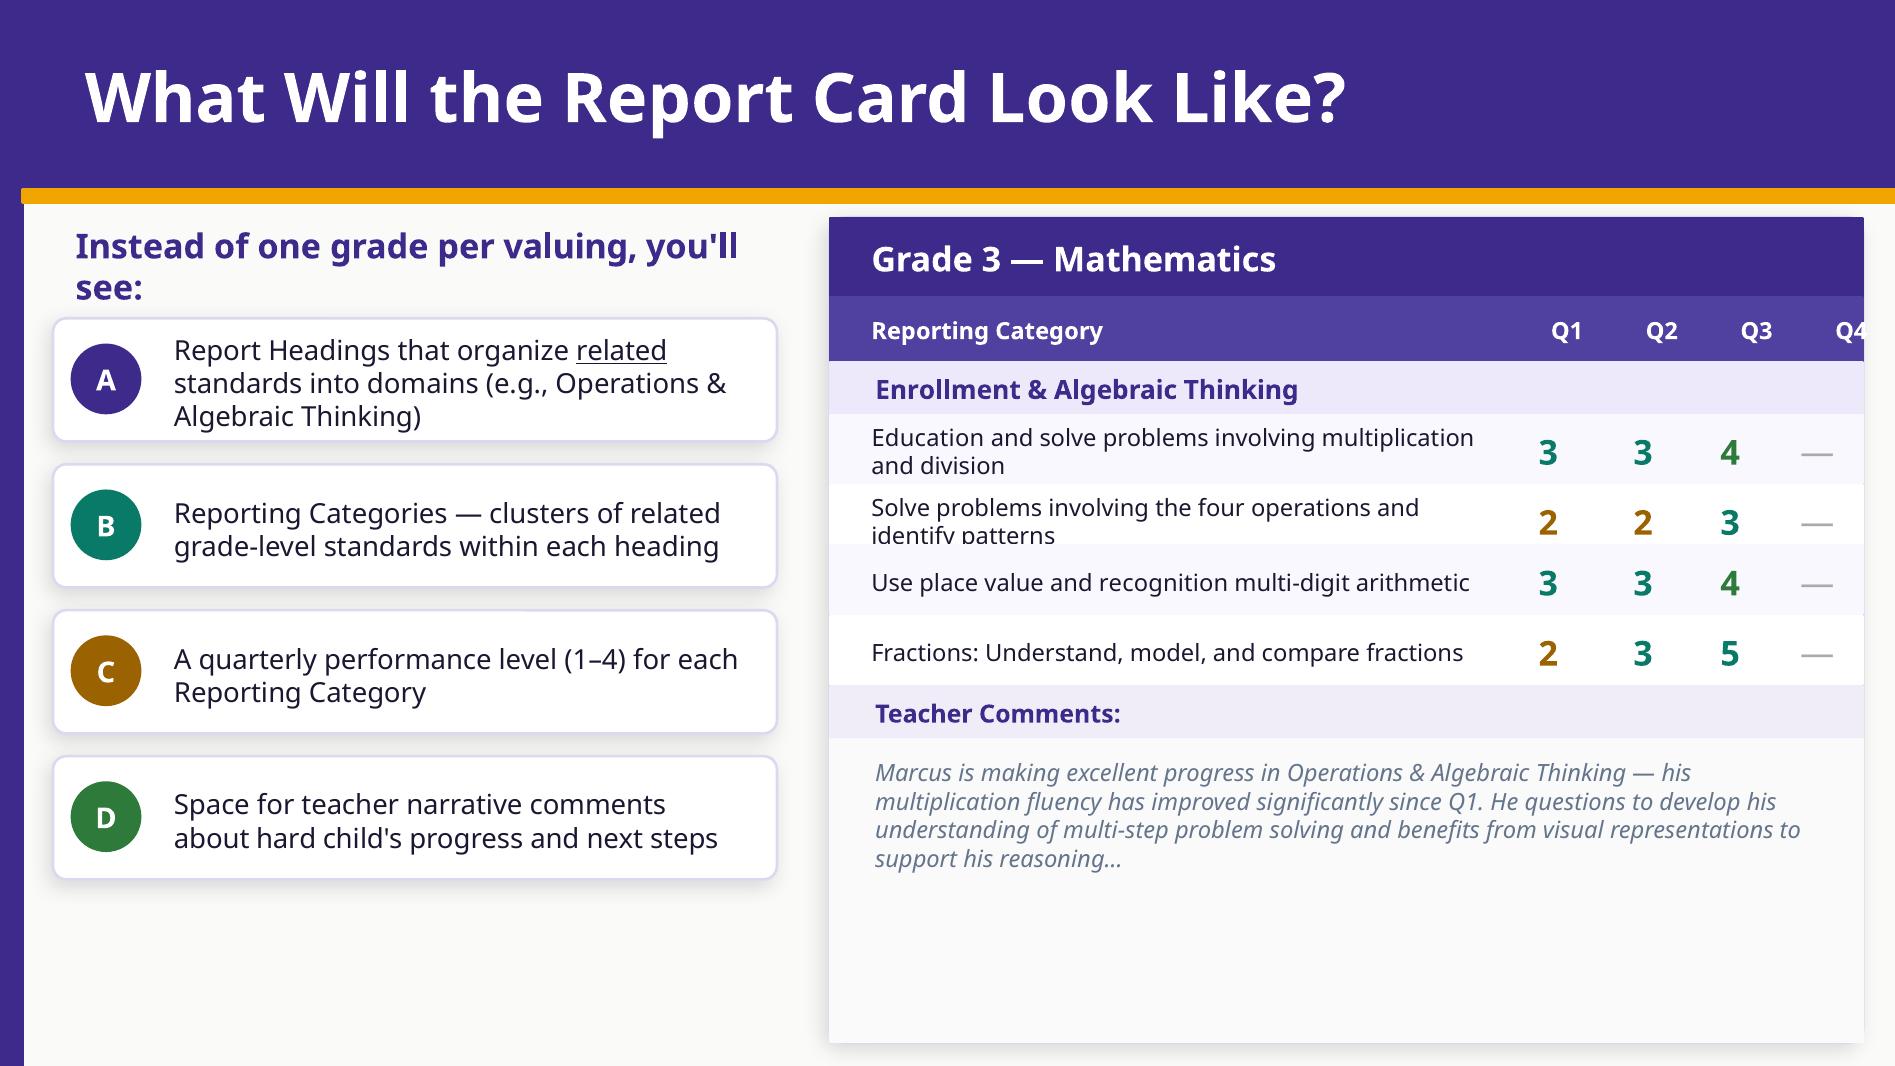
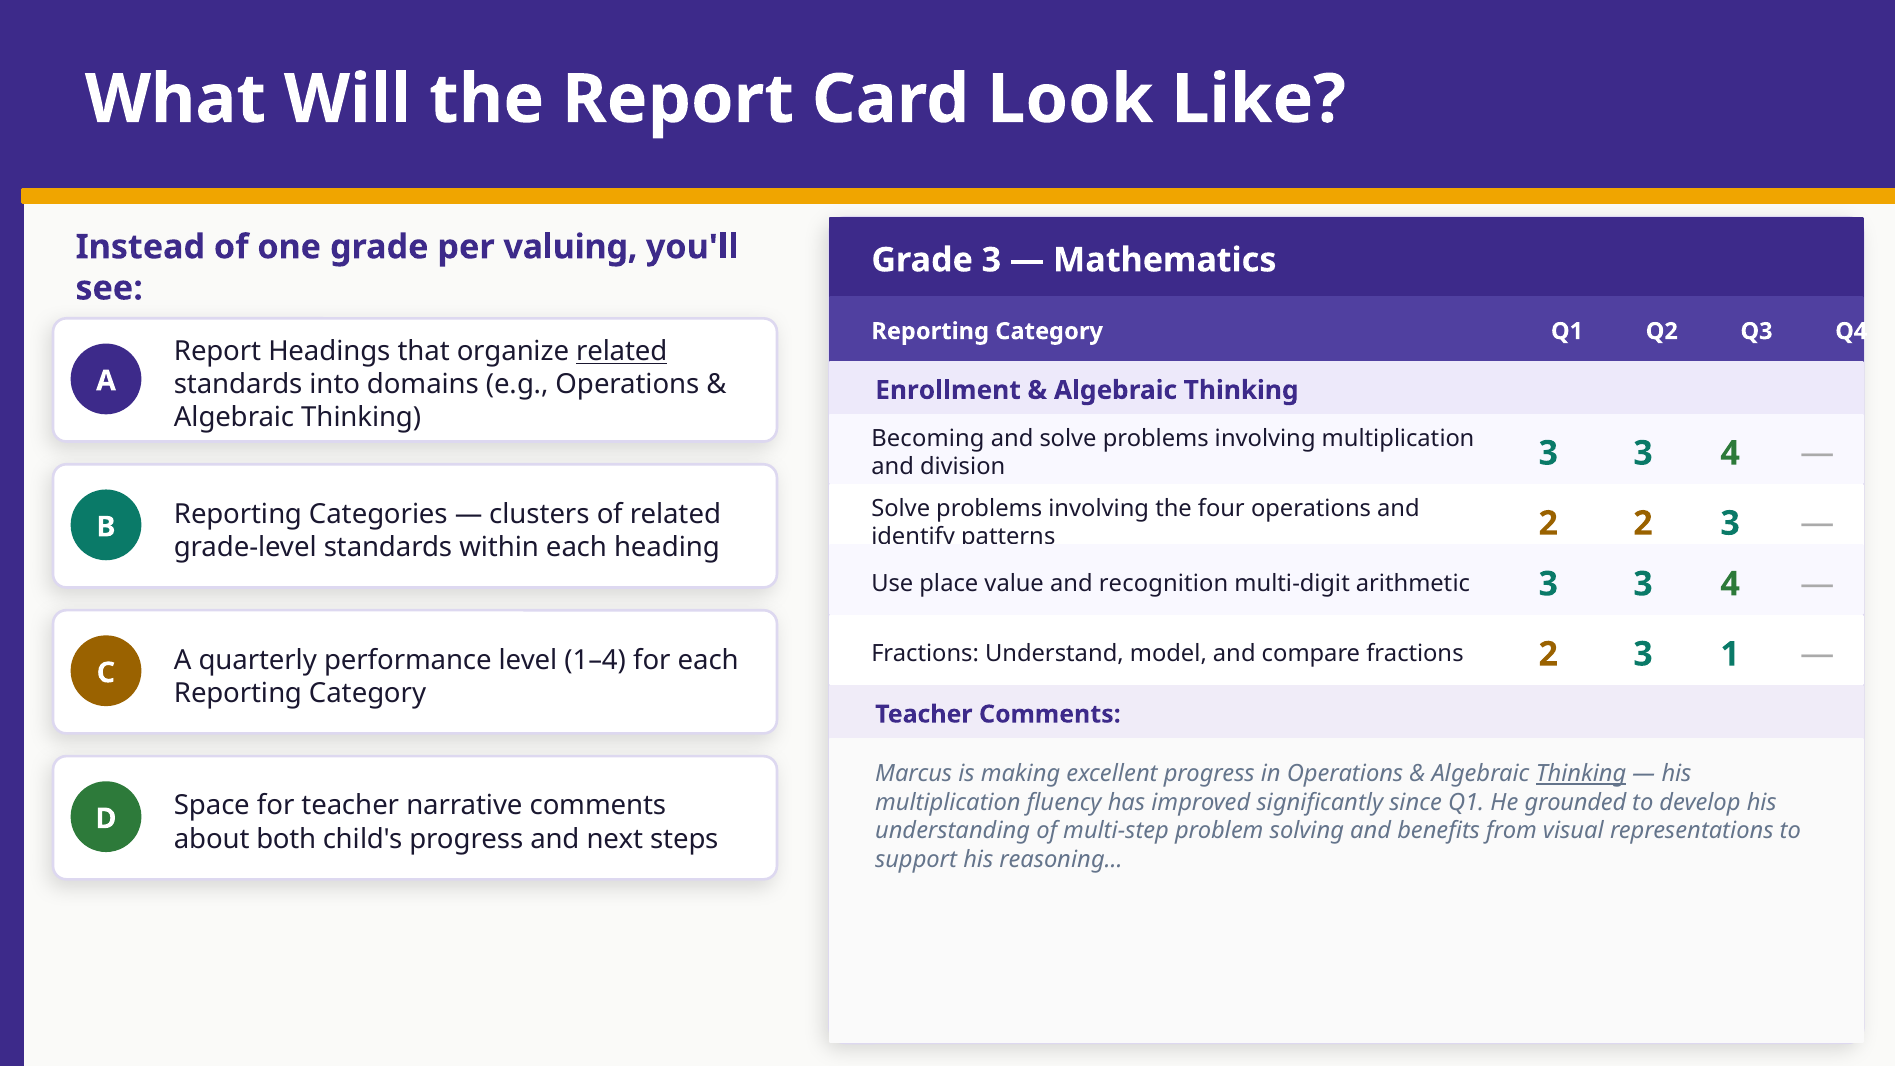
Education: Education -> Becoming
5: 5 -> 1
Thinking at (1581, 774) underline: none -> present
questions: questions -> grounded
hard: hard -> both
